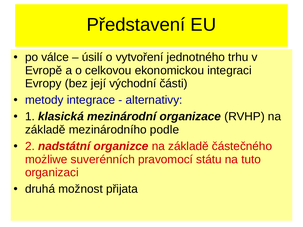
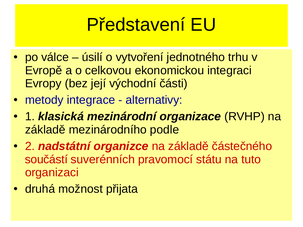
możliwe: możliwe -> součástí
